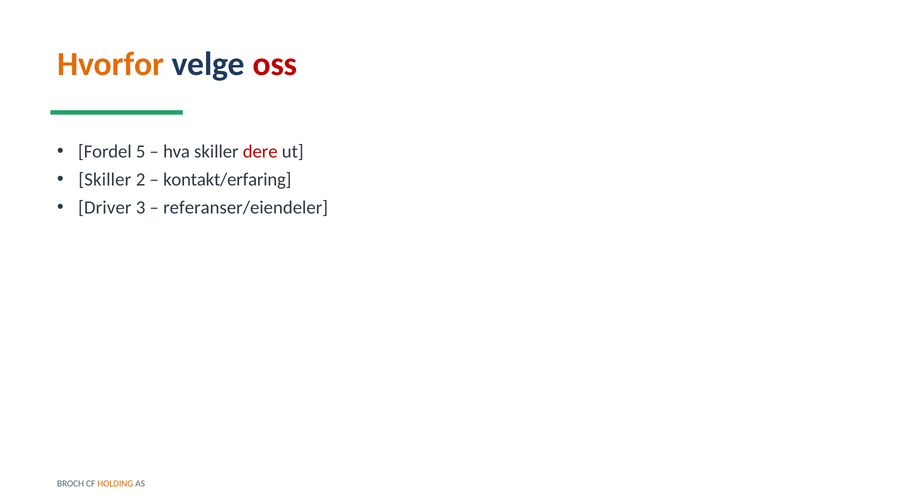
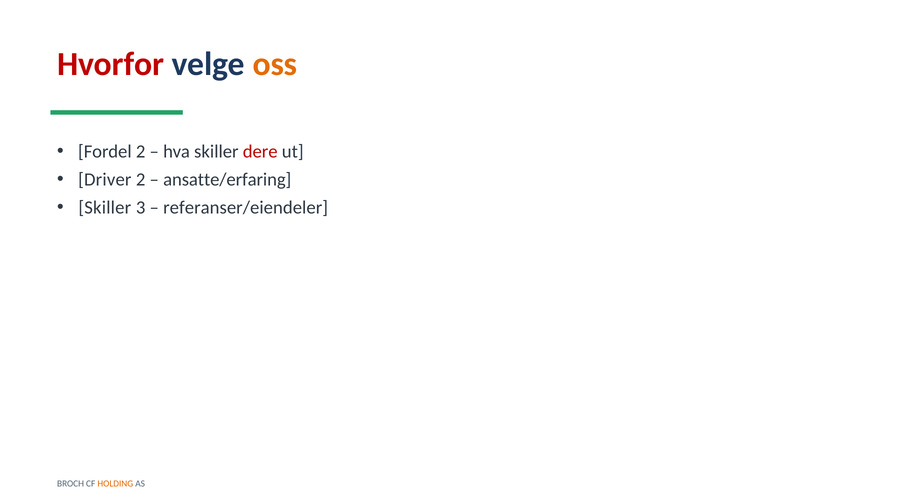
Hvorfor colour: orange -> red
oss colour: red -> orange
Fordel 5: 5 -> 2
Skiller at (105, 180): Skiller -> Driver
kontakt/erfaring: kontakt/erfaring -> ansatte/erfaring
Driver at (105, 208): Driver -> Skiller
